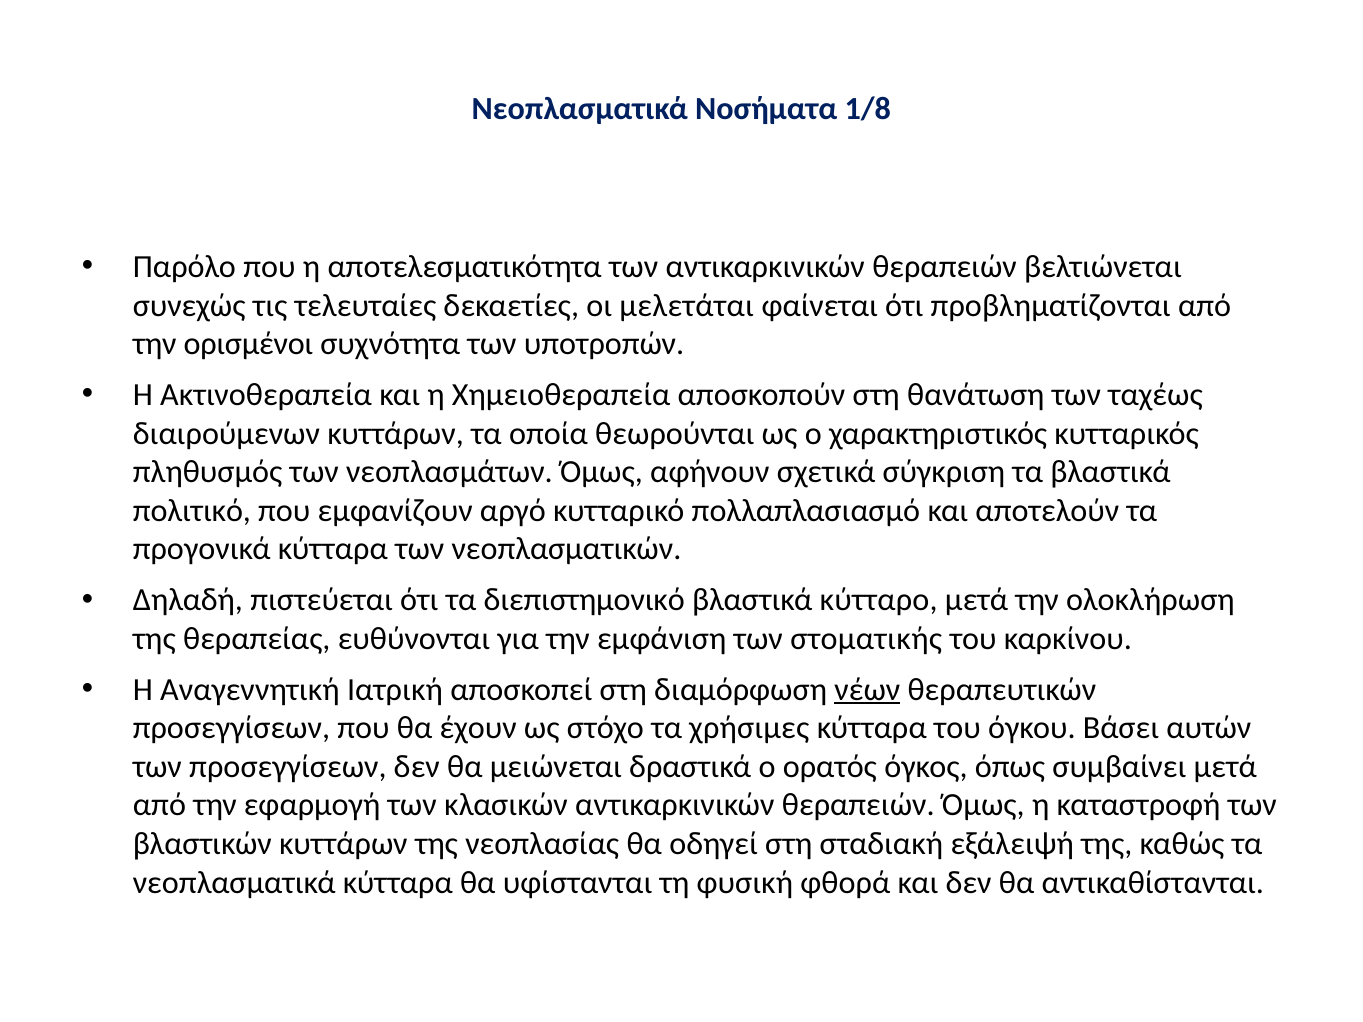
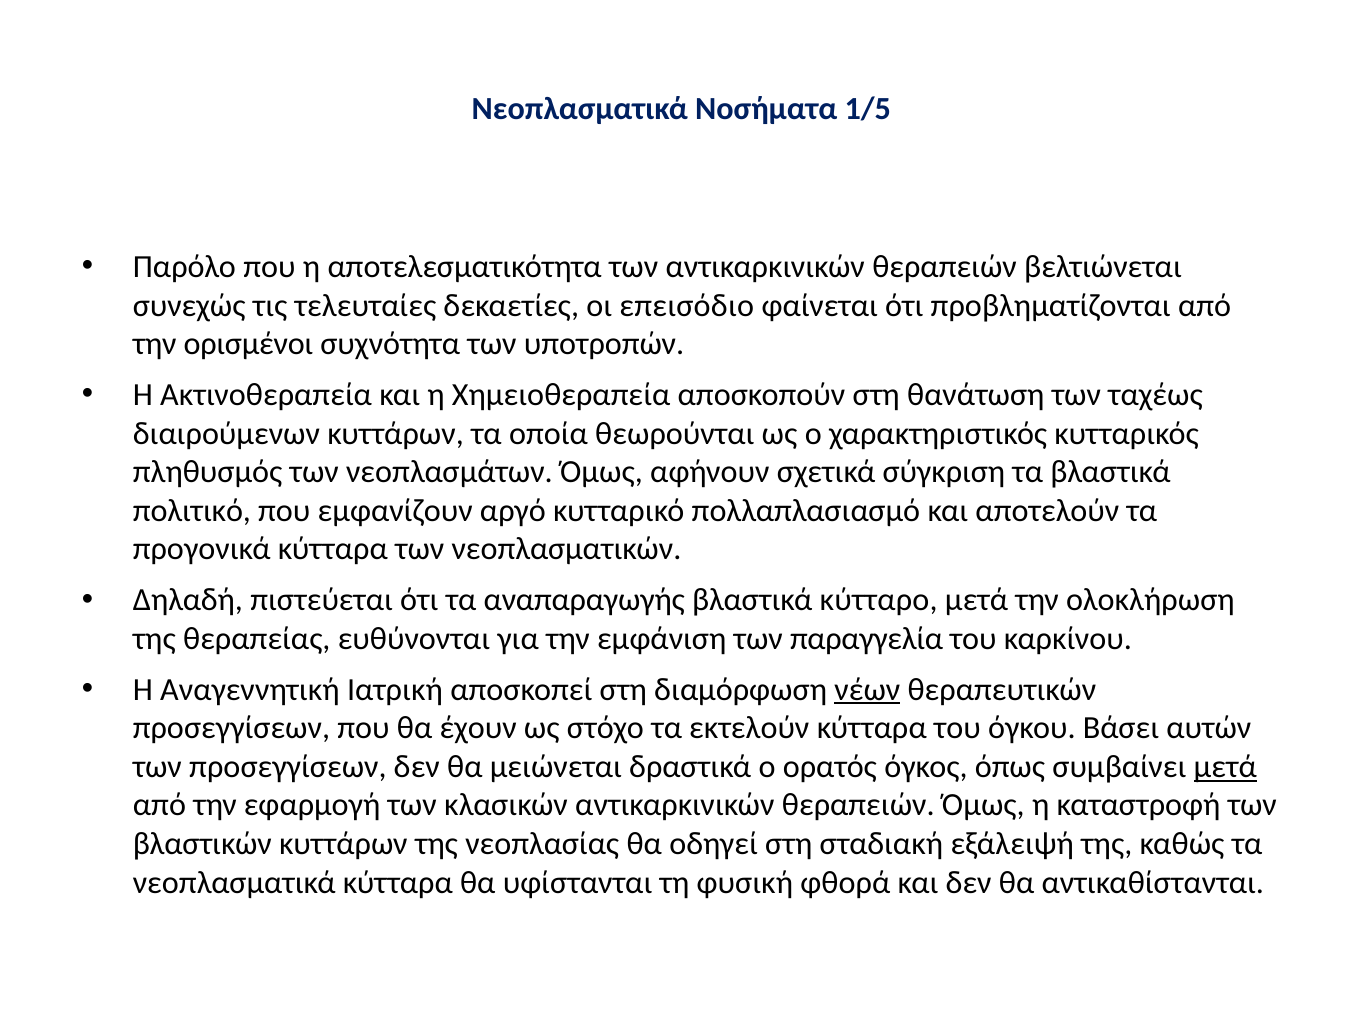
1/8: 1/8 -> 1/5
μελετάται: μελετάται -> επεισόδιο
διεπιστημονικό: διεπιστημονικό -> αναπαραγωγής
στοματικής: στοματικής -> παραγγελία
χρήσιμες: χρήσιμες -> εκτελούν
μετά at (1225, 767) underline: none -> present
